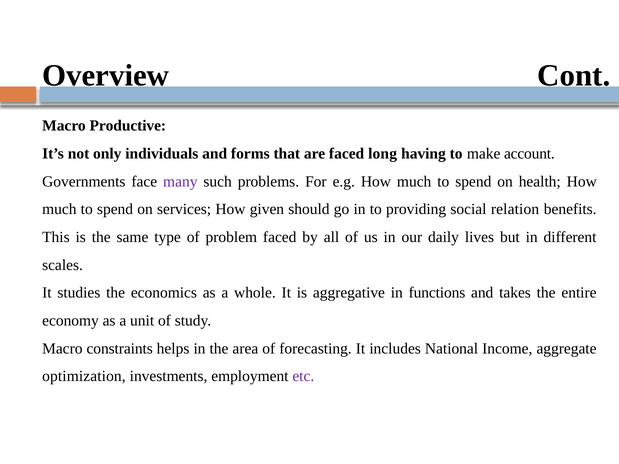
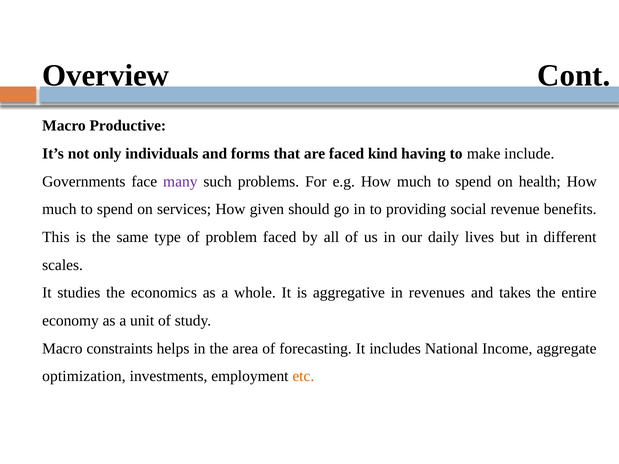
long: long -> kind
account: account -> include
relation: relation -> revenue
functions: functions -> revenues
etc colour: purple -> orange
